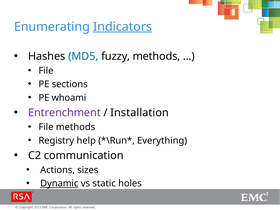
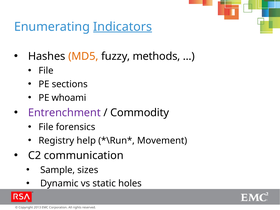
MD5 colour: blue -> orange
Installation: Installation -> Commodity
File methods: methods -> forensics
Everything: Everything -> Movement
Actions: Actions -> Sample
Dynamic underline: present -> none
